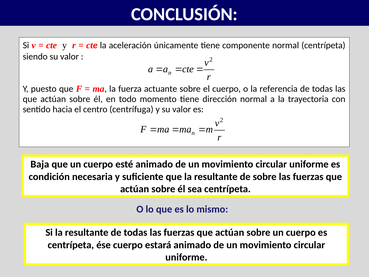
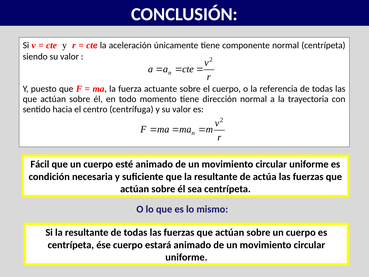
Baja: Baja -> Fácil
de sobre: sobre -> actúa
